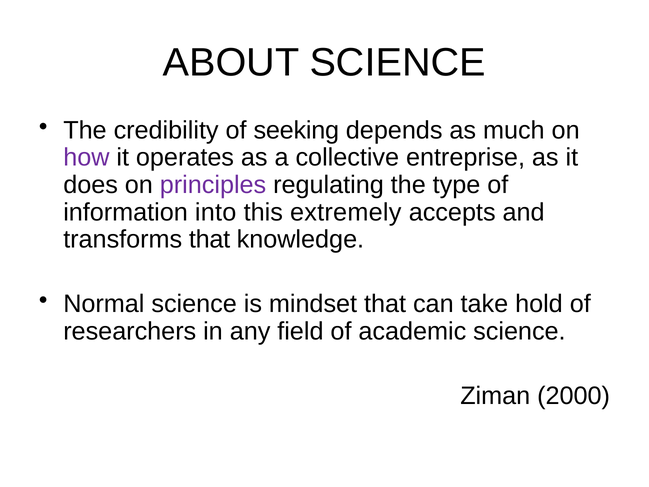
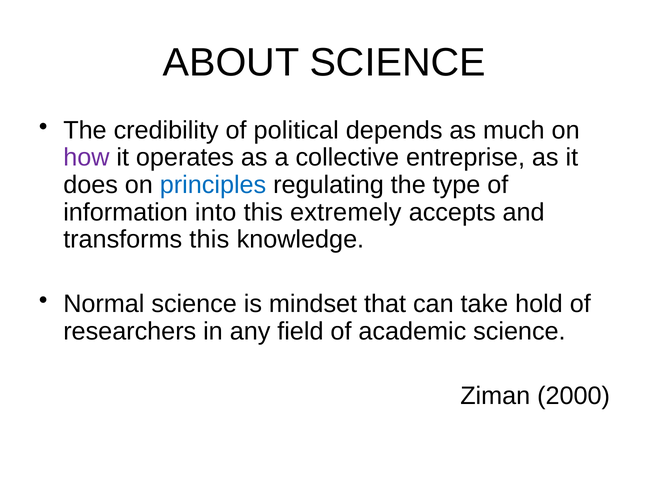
seeking: seeking -> political
principles colour: purple -> blue
transforms that: that -> this
